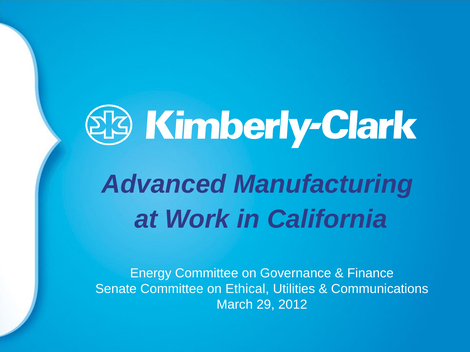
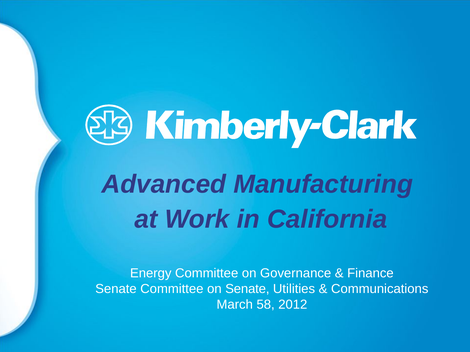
on Ethical: Ethical -> Senate
29: 29 -> 58
